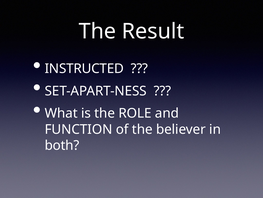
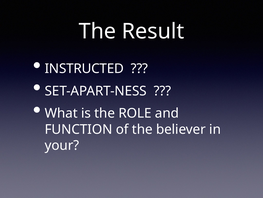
both: both -> your
